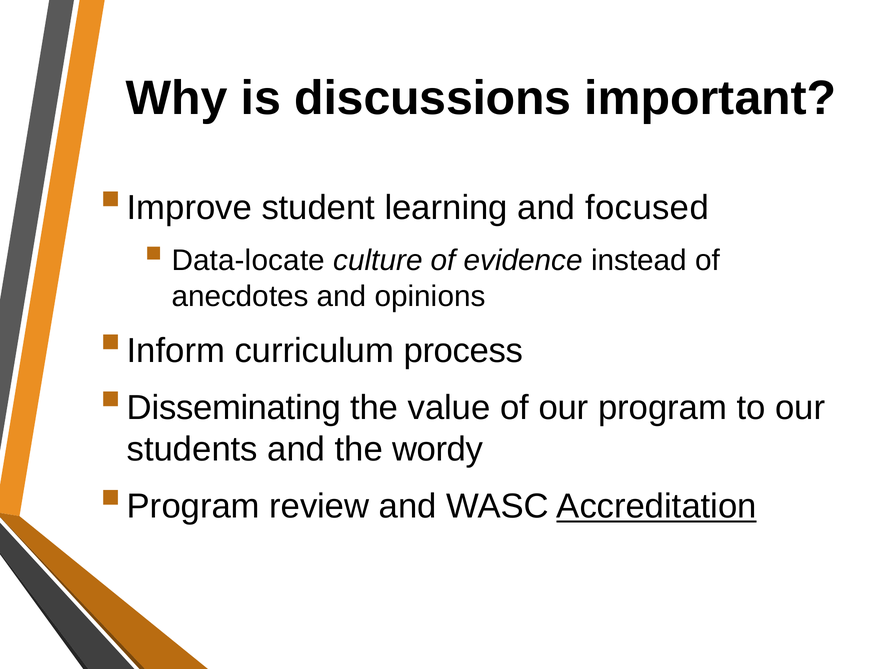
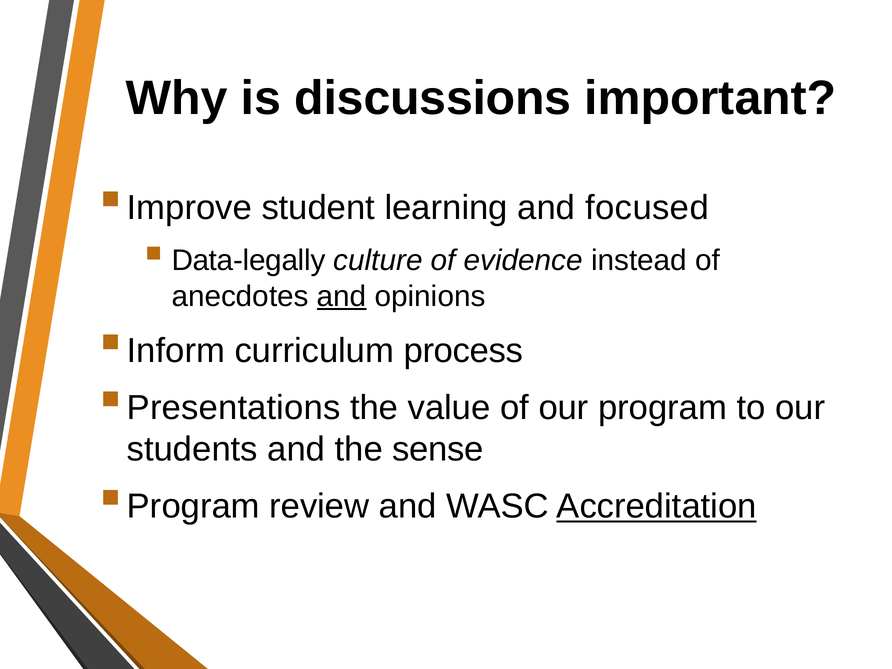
Data-locate: Data-locate -> Data-legally
and at (342, 296) underline: none -> present
Disseminating: Disseminating -> Presentations
wordy: wordy -> sense
